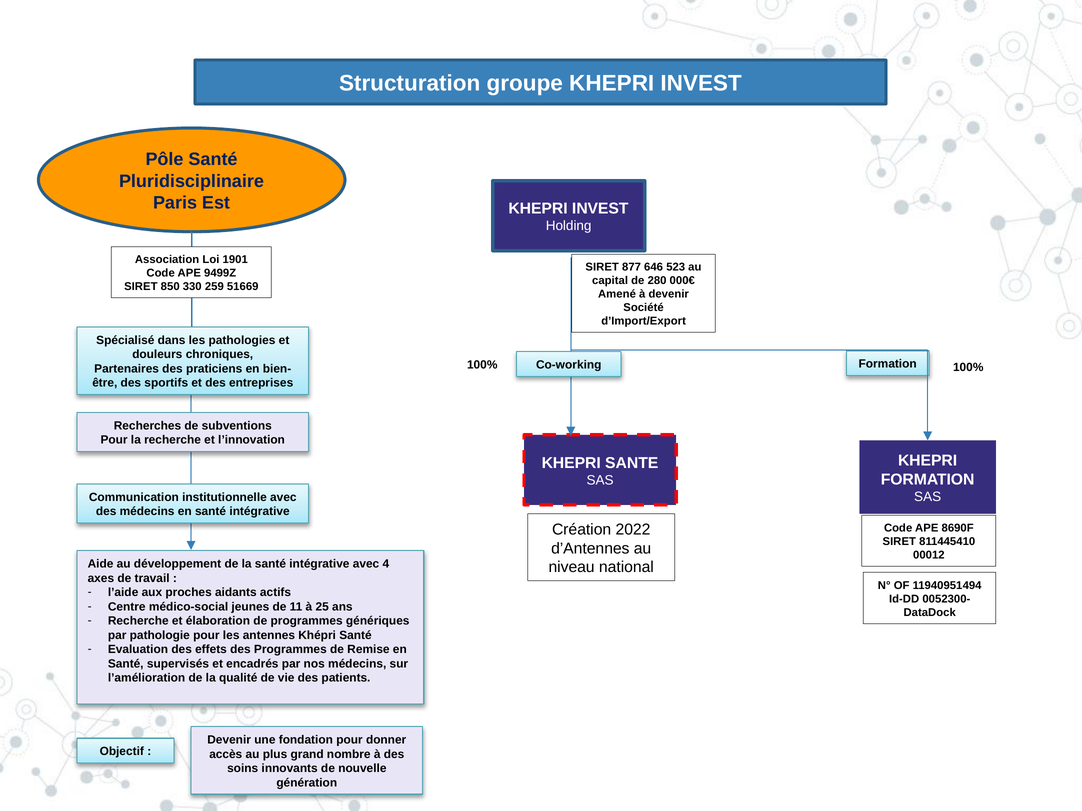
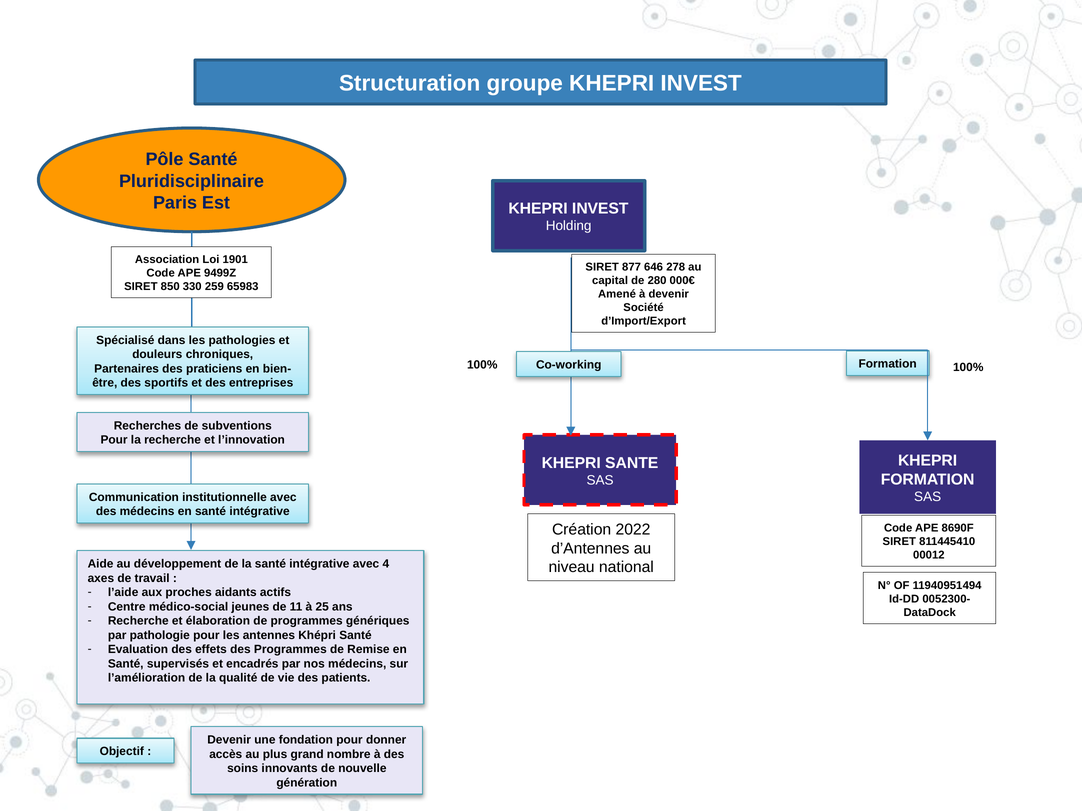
523: 523 -> 278
51669: 51669 -> 65983
